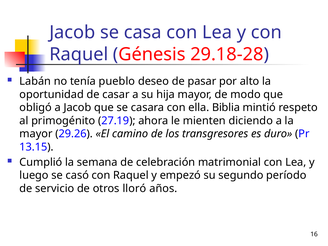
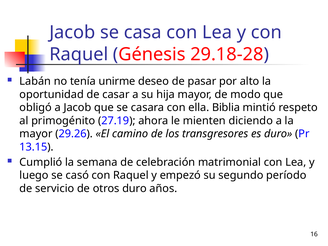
pueblo: pueblo -> unirme
otros lloró: lloró -> duro
